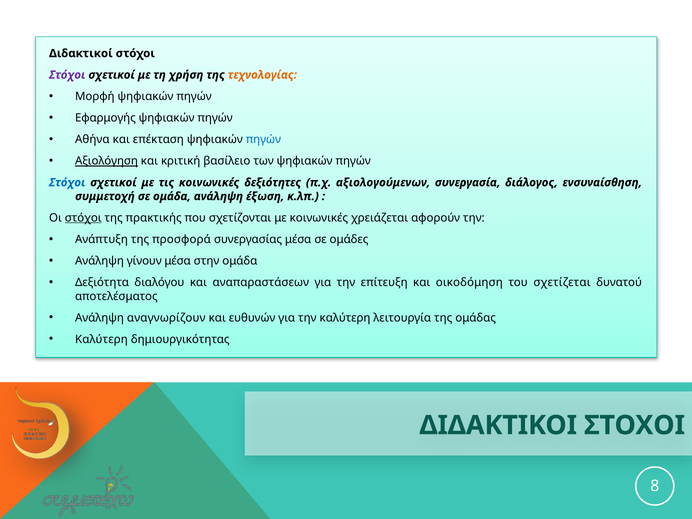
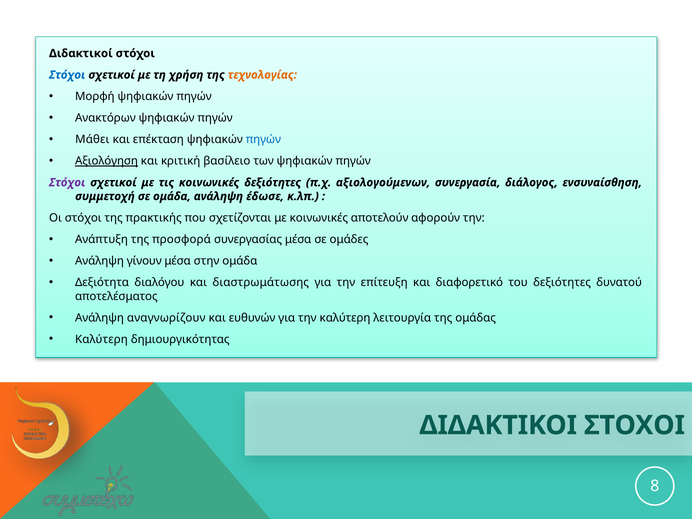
Στόχοι at (67, 75) colour: purple -> blue
Εφαρμογής: Εφαρμογής -> Ανακτόρων
Αθήνα: Αθήνα -> Μάθει
Στόχοι at (67, 182) colour: blue -> purple
έξωση: έξωση -> έδωσε
στόχοι at (83, 218) underline: present -> none
χρειάζεται: χρειάζεται -> αποτελούν
αναπαραστάσεων: αναπαραστάσεων -> διαστρωμάτωσης
οικοδόμηση: οικοδόμηση -> διαφορετικό
του σχετίζεται: σχετίζεται -> δεξιότητες
